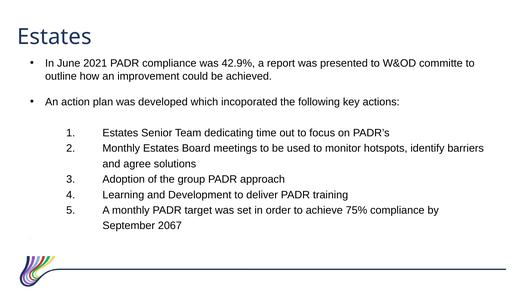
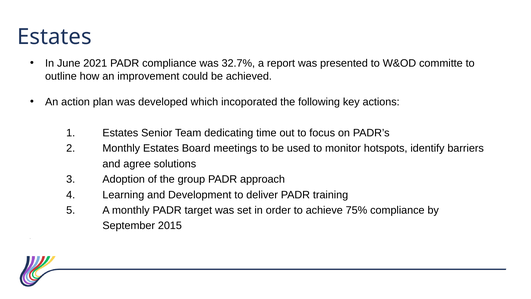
42.9%: 42.9% -> 32.7%
2067: 2067 -> 2015
